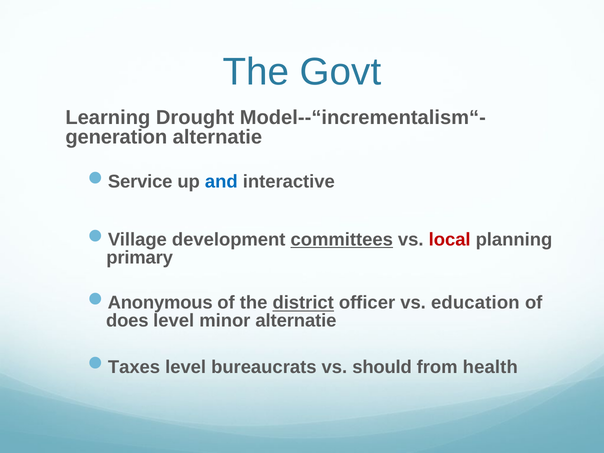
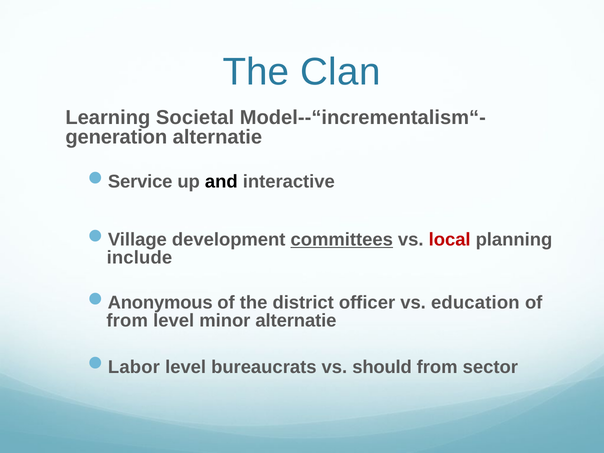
Govt: Govt -> Clan
Drought: Drought -> Societal
and colour: blue -> black
primary: primary -> include
district underline: present -> none
does at (127, 321): does -> from
Taxes: Taxes -> Labor
health: health -> sector
